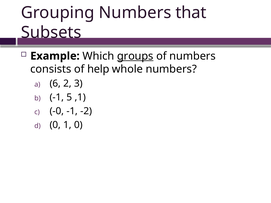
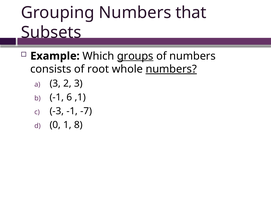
help: help -> root
numbers at (171, 69) underline: none -> present
6 at (55, 84): 6 -> 3
5: 5 -> 6
-0: -0 -> -3
-2: -2 -> -7
1 0: 0 -> 8
